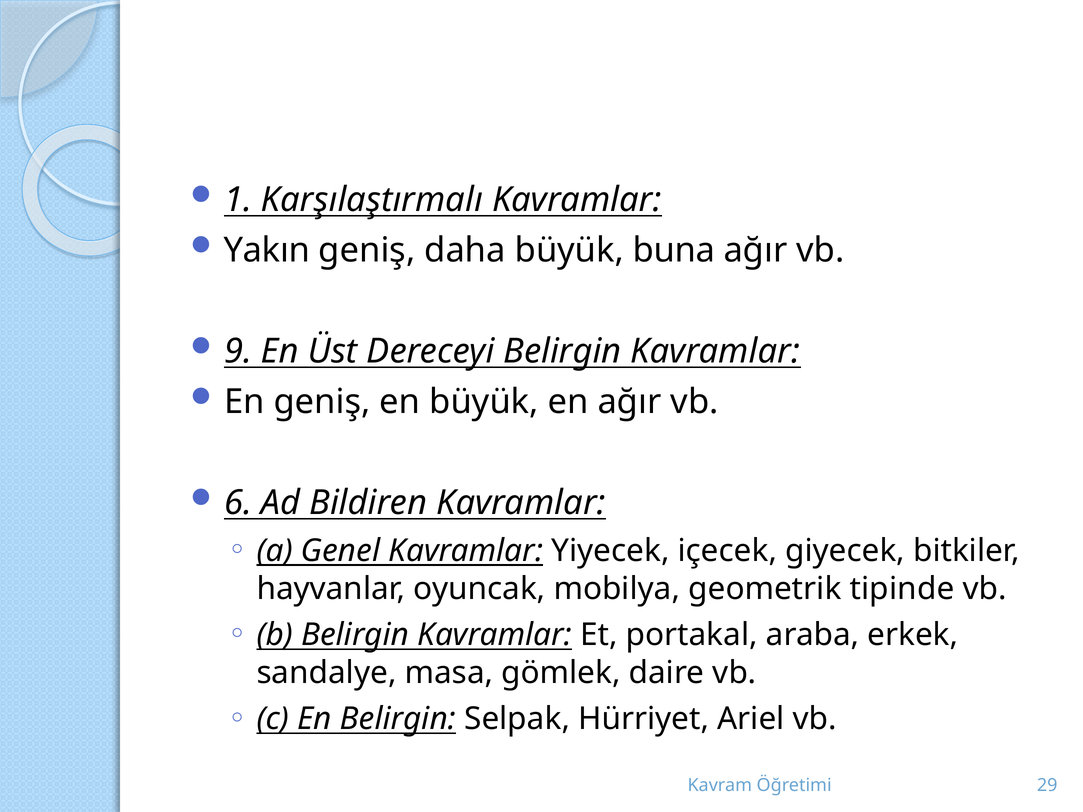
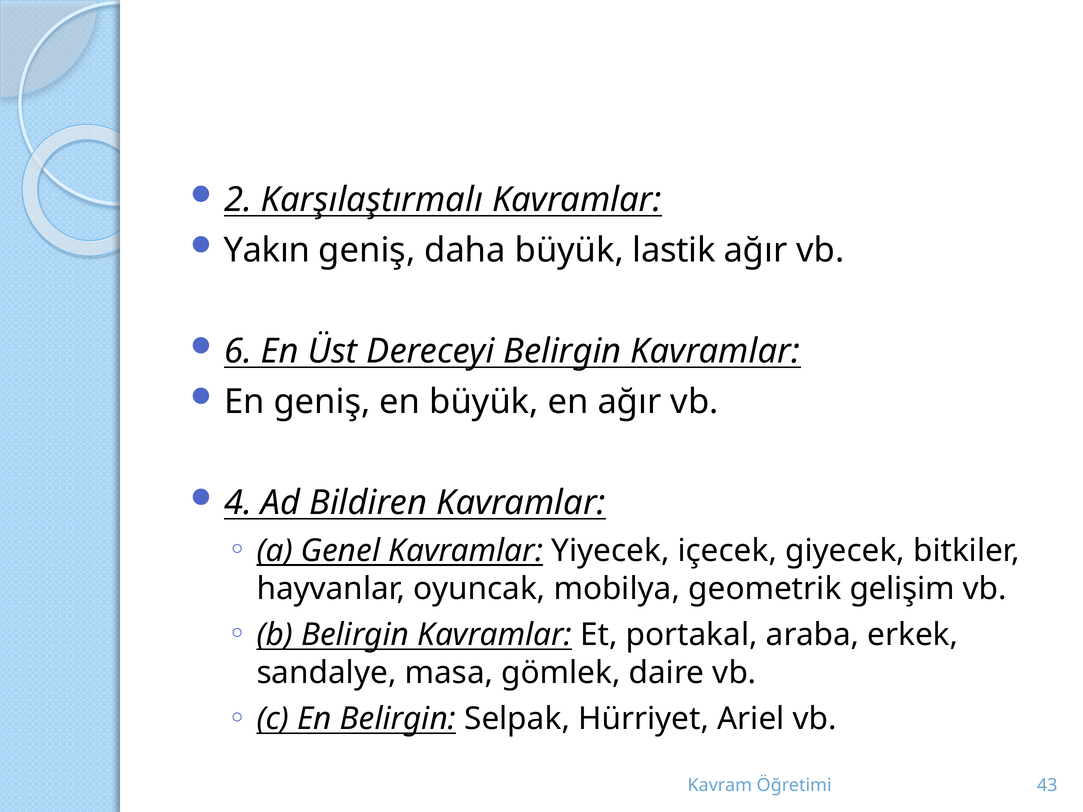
1: 1 -> 2
buna: buna -> lastik
9: 9 -> 6
6: 6 -> 4
tipinde: tipinde -> gelişim
29: 29 -> 43
